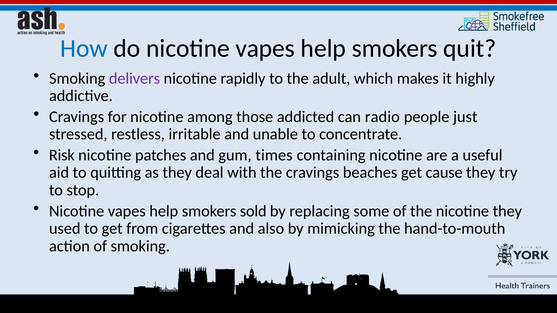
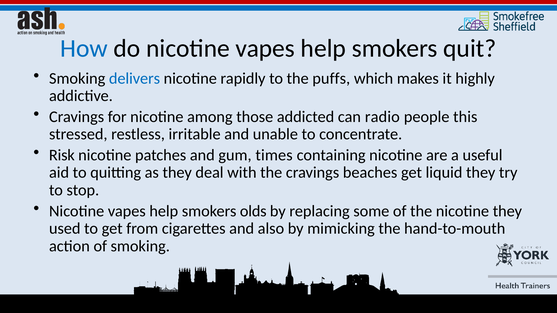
delivers colour: purple -> blue
adult: adult -> puffs
just: just -> this
cause: cause -> liquid
sold: sold -> olds
